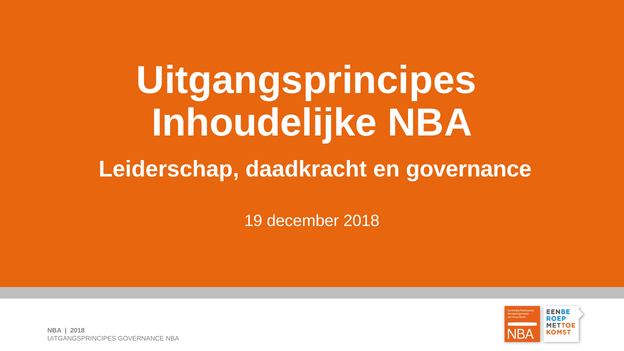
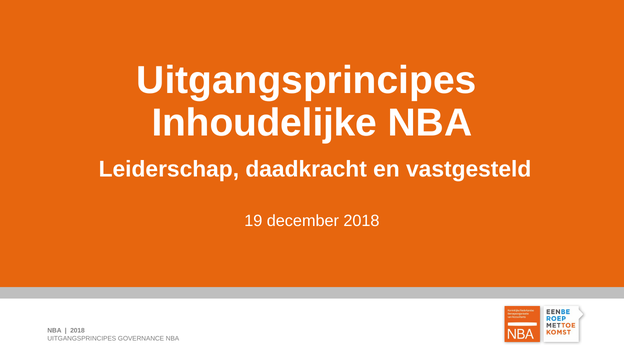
en governance: governance -> vastgesteld
